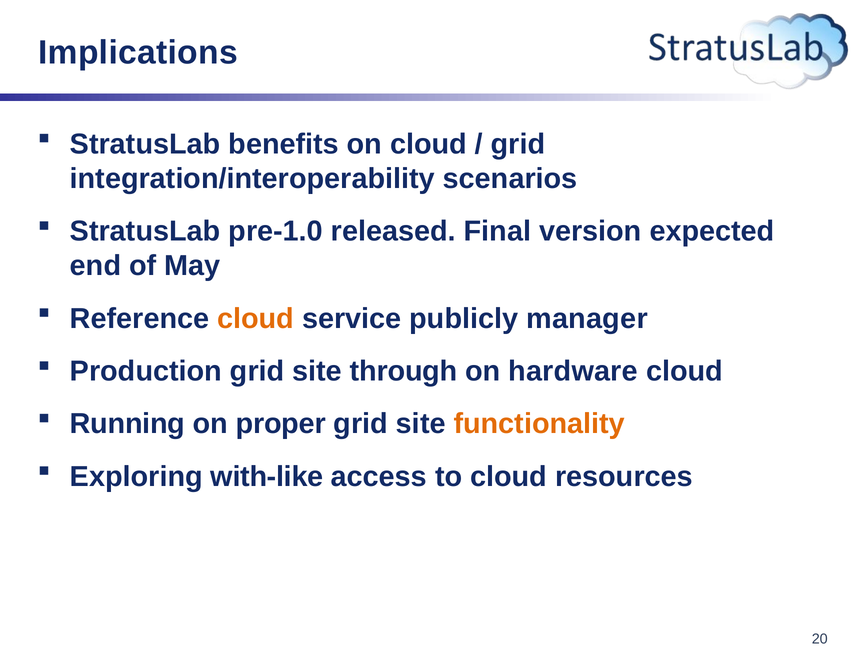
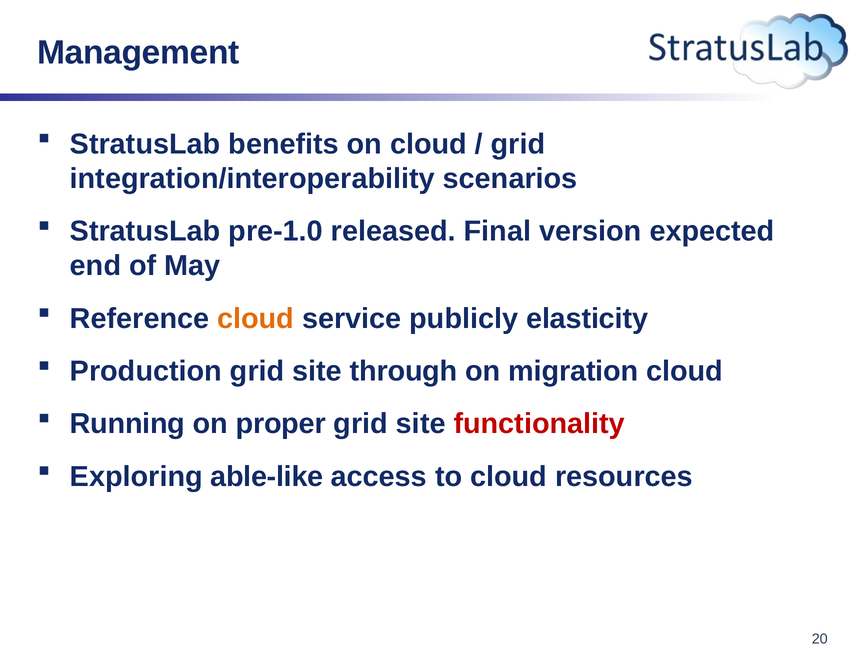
Implications: Implications -> Management
manager: manager -> elasticity
hardware: hardware -> migration
functionality colour: orange -> red
with-like: with-like -> able-like
